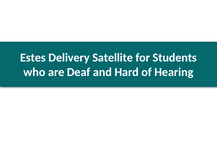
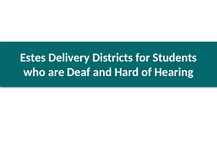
Satellite: Satellite -> Districts
